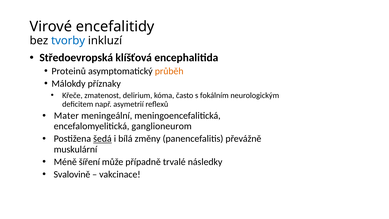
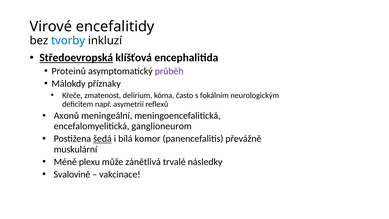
Středoevropská underline: none -> present
průběh colour: orange -> purple
Mater: Mater -> Axonů
změny: změny -> komor
šíření: šíření -> plexu
případně: případně -> zánětlivá
